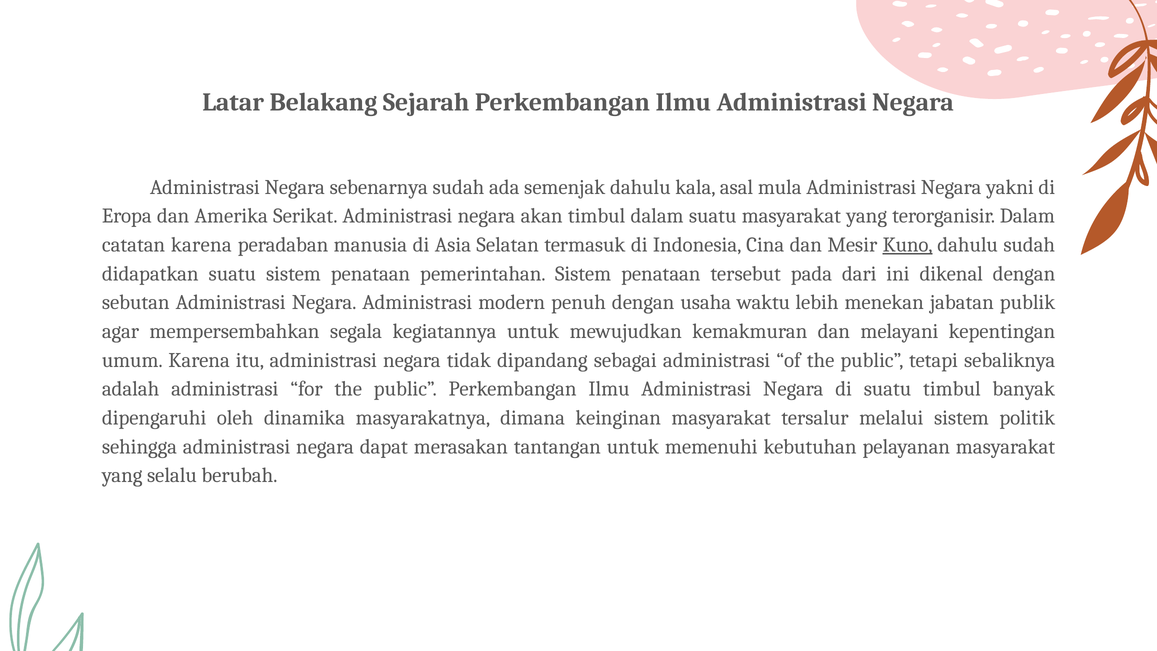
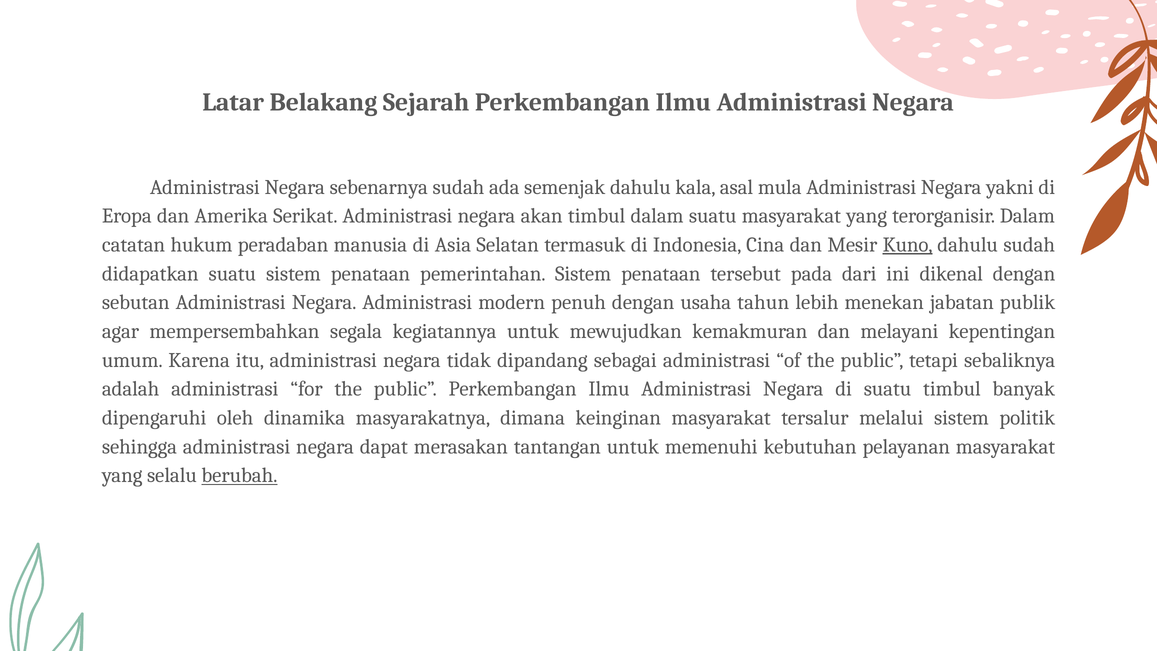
catatan karena: karena -> hukum
waktu: waktu -> tahun
berubah underline: none -> present
